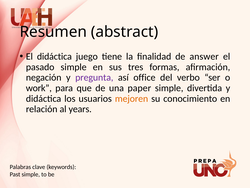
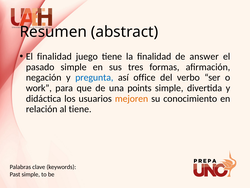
El didáctica: didáctica -> finalidad
pregunta colour: purple -> blue
paper: paper -> points
al years: years -> tiene
